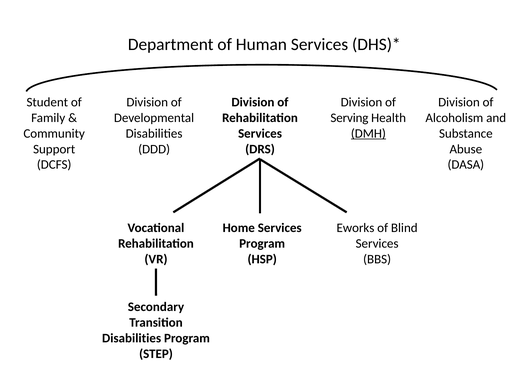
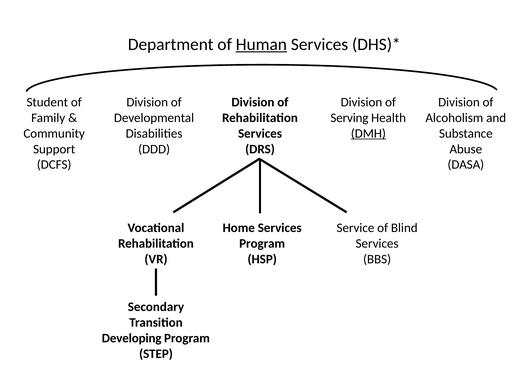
Human underline: none -> present
Eworks: Eworks -> Service
Disabilities at (132, 338): Disabilities -> Developing
